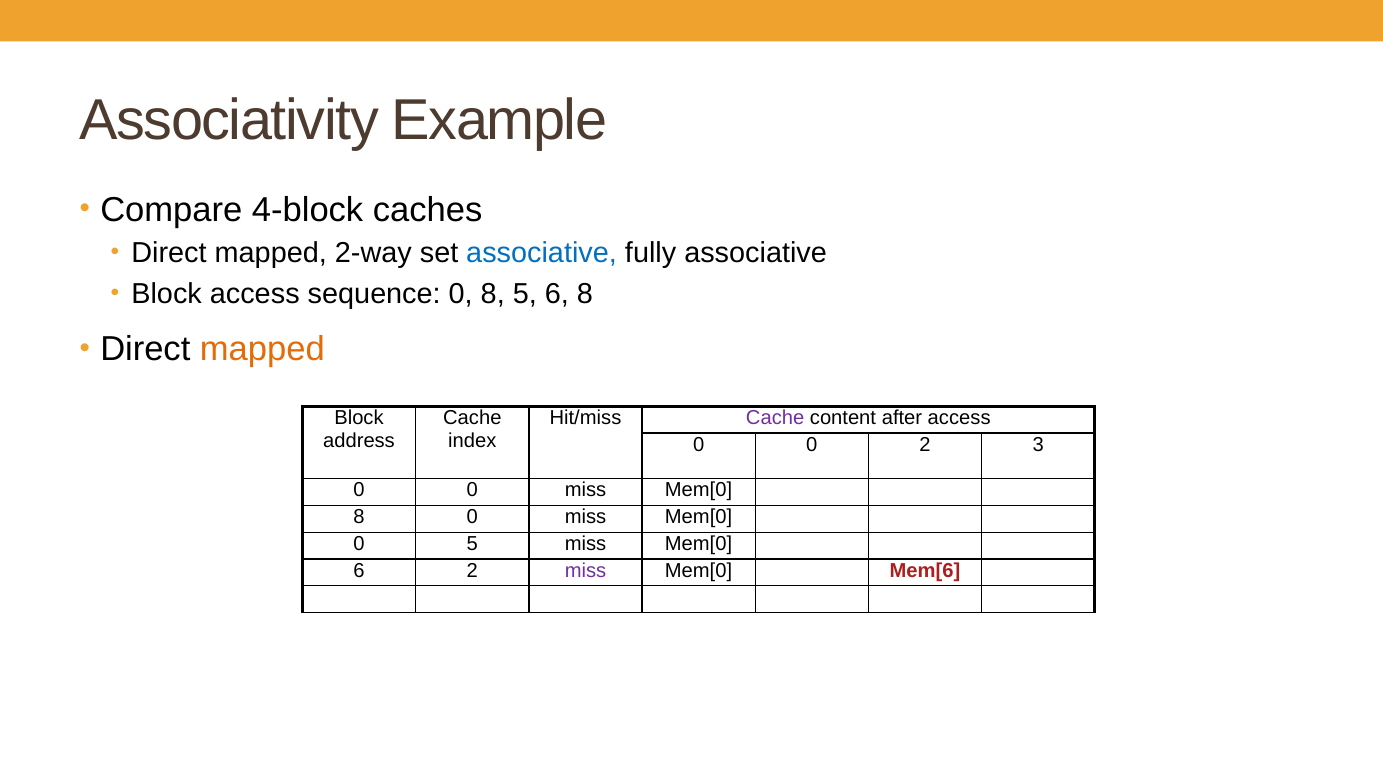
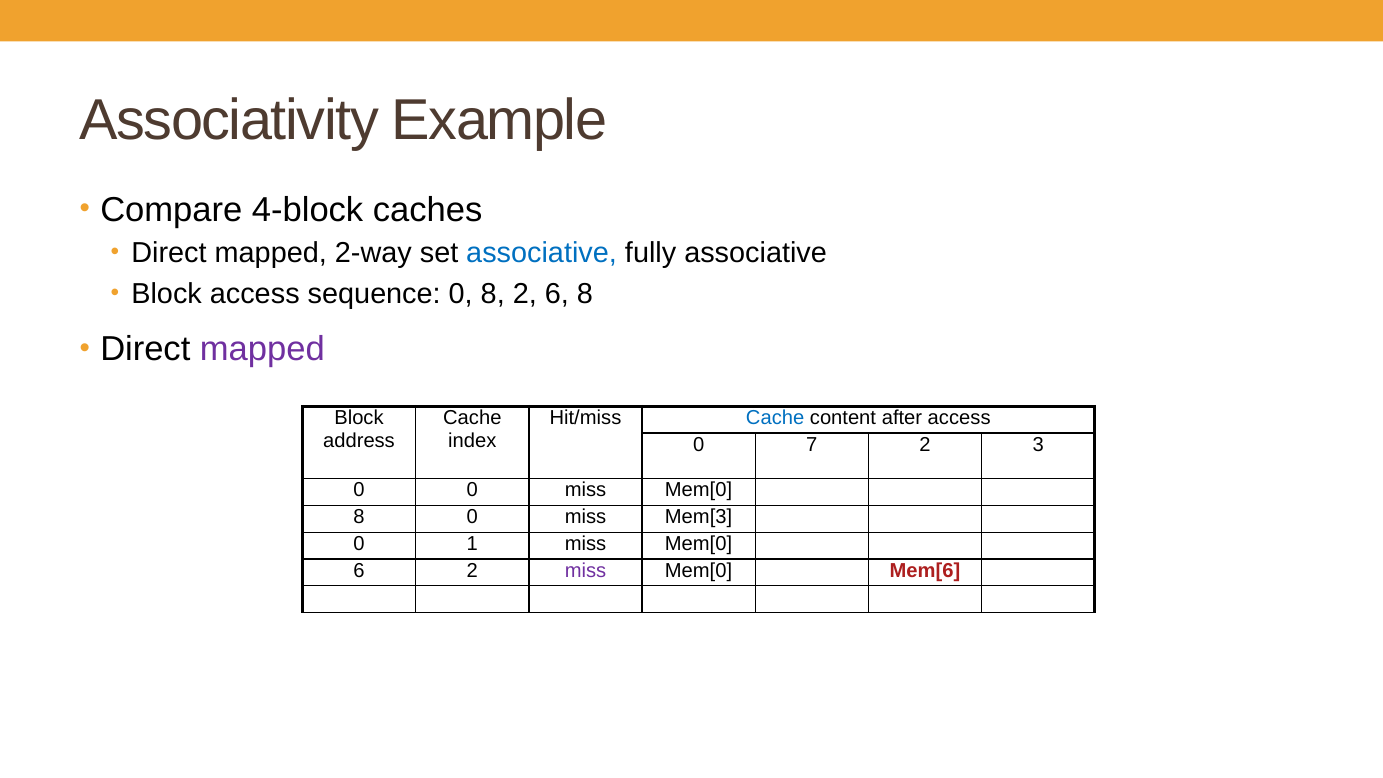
8 5: 5 -> 2
mapped at (262, 349) colour: orange -> purple
Cache at (775, 418) colour: purple -> blue
0 at (812, 445): 0 -> 7
8 0 miss Mem[0: Mem[0 -> Mem[3
0 5: 5 -> 1
